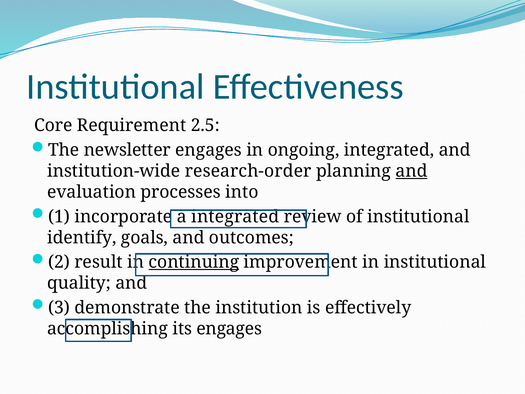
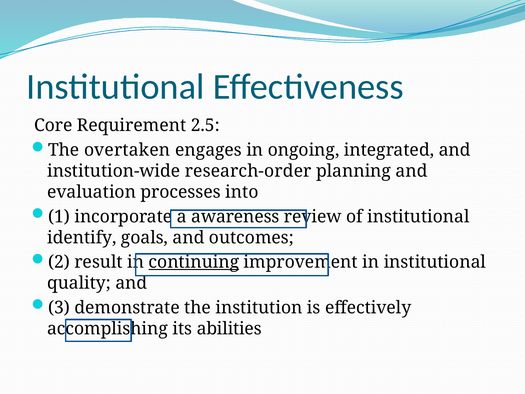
newsletter: newsletter -> overtaken
and at (411, 171) underline: present -> none
a integrated: integrated -> awareness
its engages: engages -> abilities
